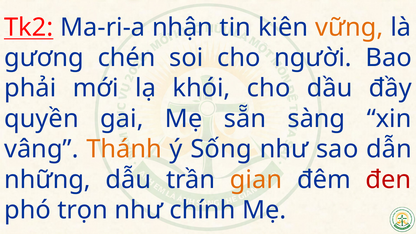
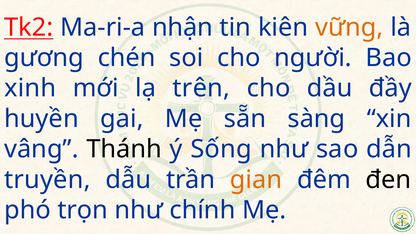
phải: phải -> xinh
khói: khói -> trên
quyền: quyền -> huyền
Thánh colour: orange -> black
những: những -> truyền
đen colour: red -> black
